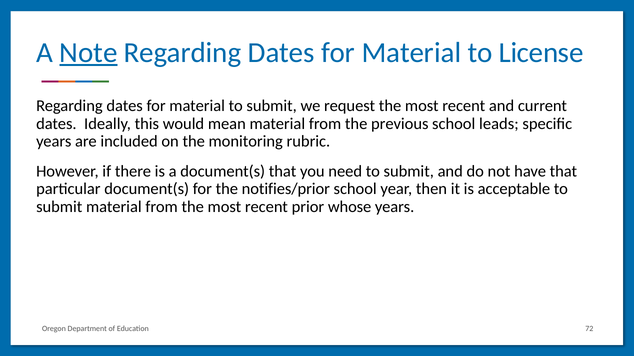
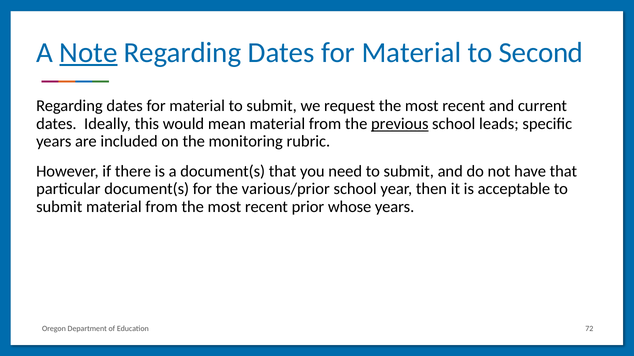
License: License -> Second
previous underline: none -> present
notifies/prior: notifies/prior -> various/prior
